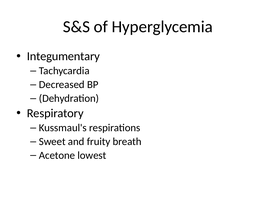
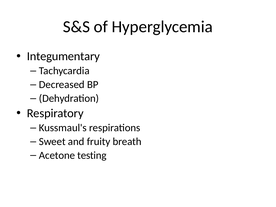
lowest: lowest -> testing
